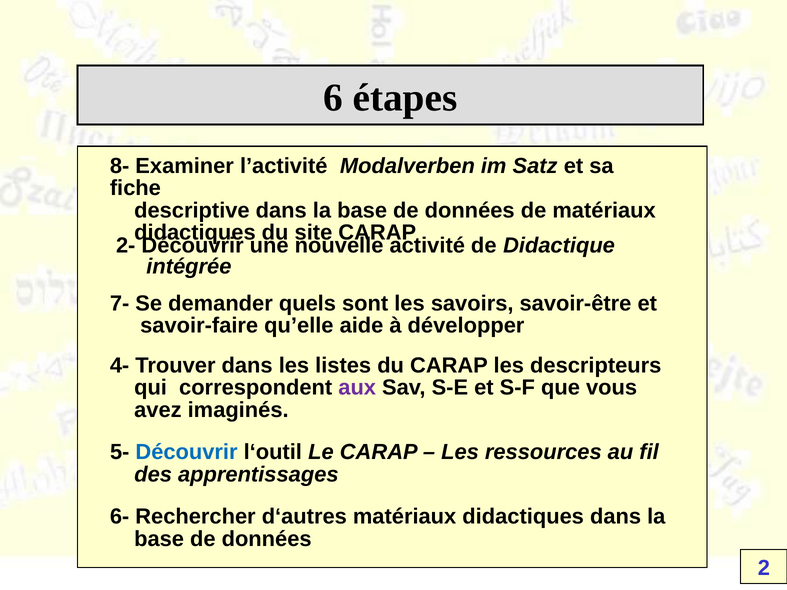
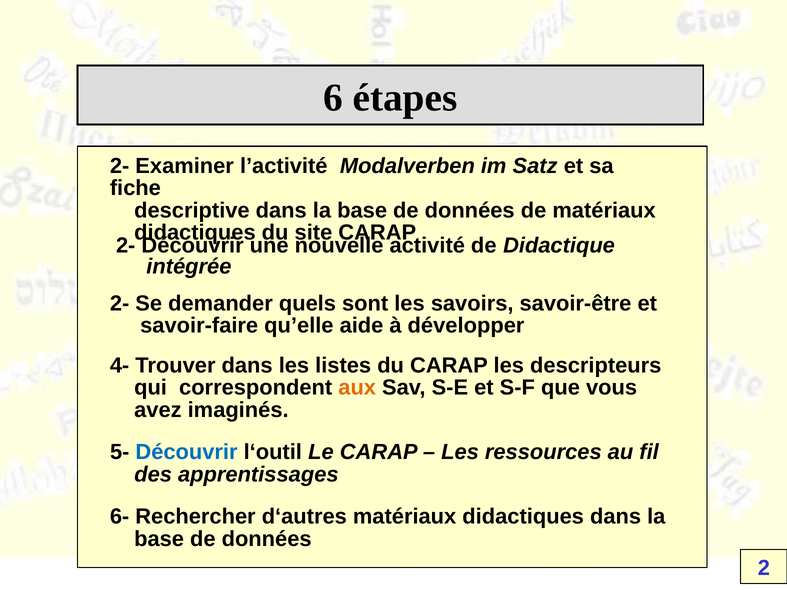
8- at (120, 166): 8- -> 2-
7- at (120, 304): 7- -> 2-
aux colour: purple -> orange
